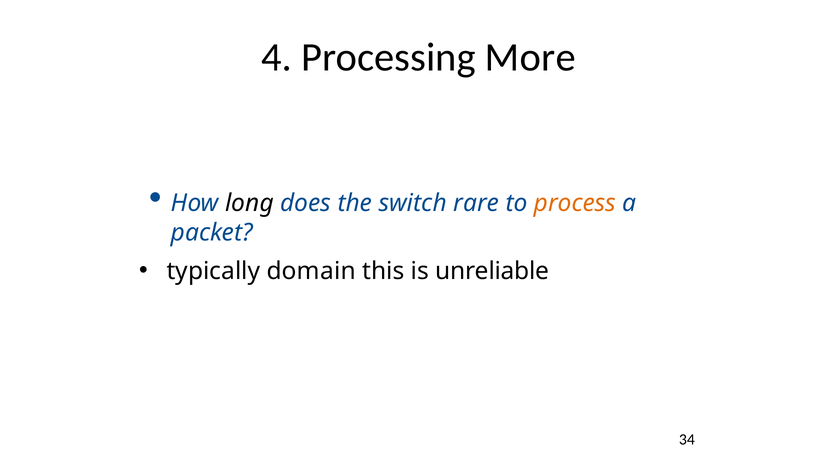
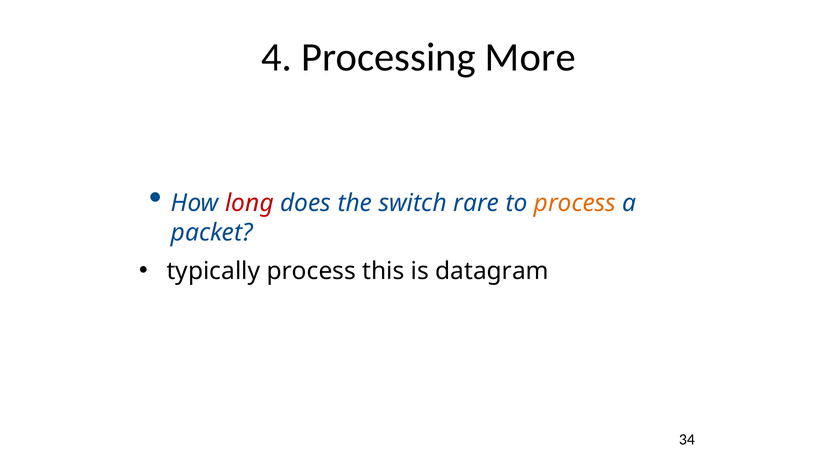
long colour: black -> red
typically domain: domain -> process
unreliable: unreliable -> datagram
